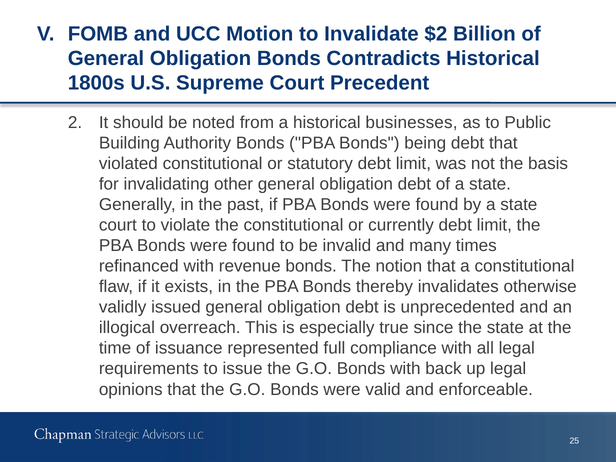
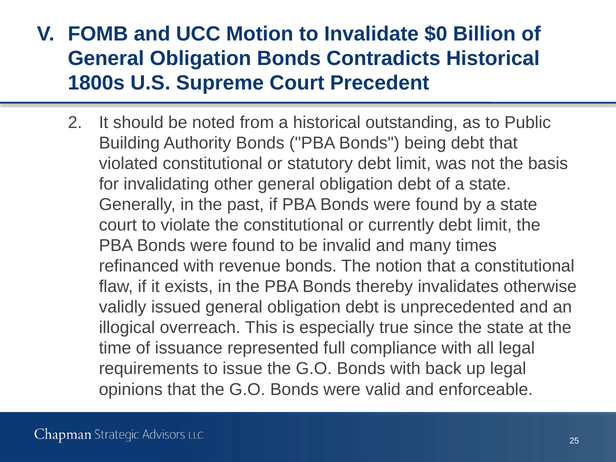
$2: $2 -> $0
businesses: businesses -> outstanding
